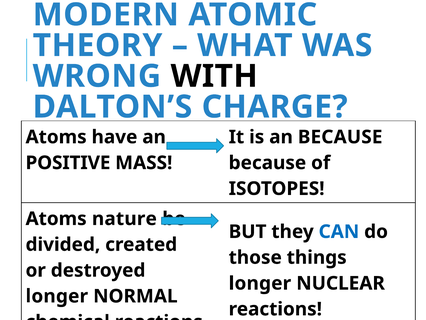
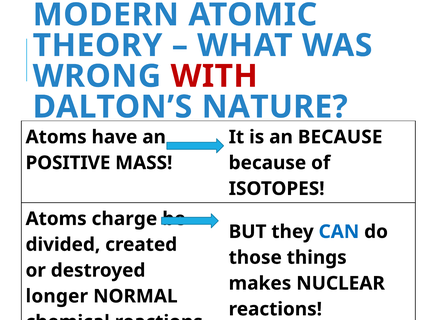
WITH colour: black -> red
CHARGE: CHARGE -> NATURE
nature: nature -> charge
longer at (260, 283): longer -> makes
